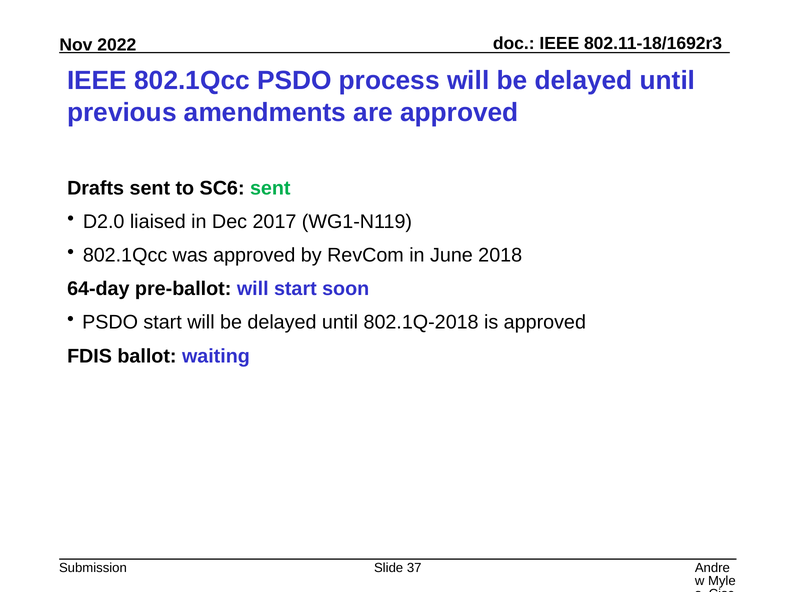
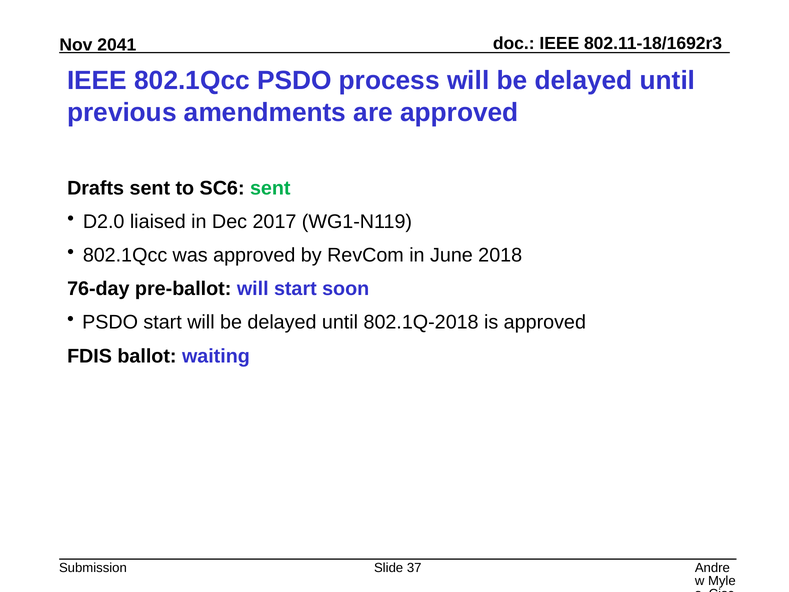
2022: 2022 -> 2041
64-day: 64-day -> 76-day
